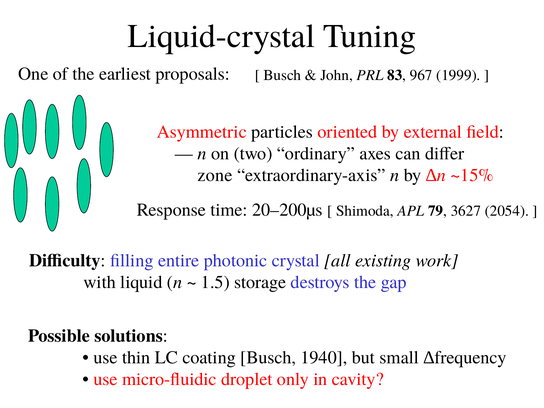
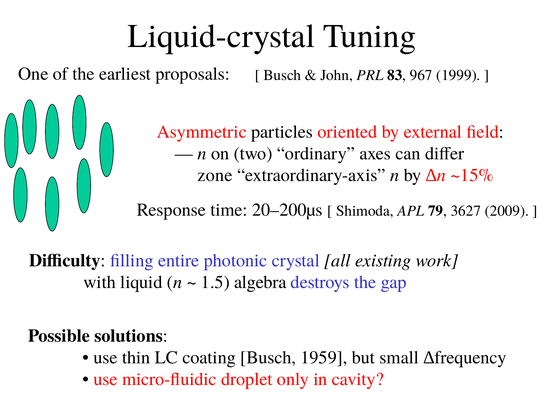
2054: 2054 -> 2009
storage: storage -> algebra
1940: 1940 -> 1959
